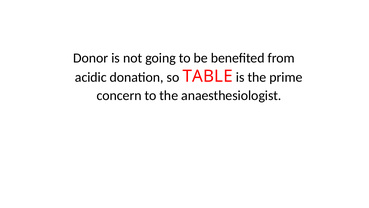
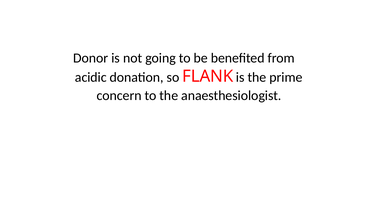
TABLE: TABLE -> FLANK
